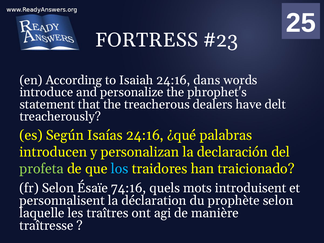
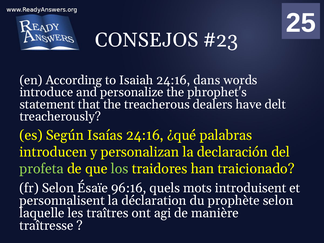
FORTRESS: FORTRESS -> CONSEJOS
los colour: light blue -> light green
74:16: 74:16 -> 96:16
